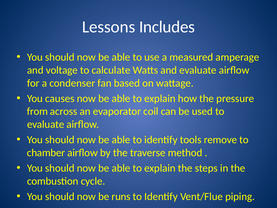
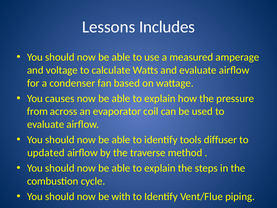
remove: remove -> diffuser
chamber: chamber -> updated
runs: runs -> with
